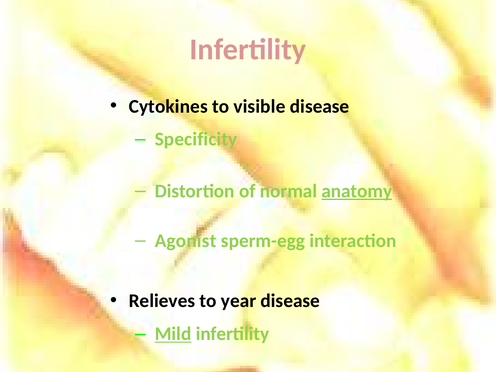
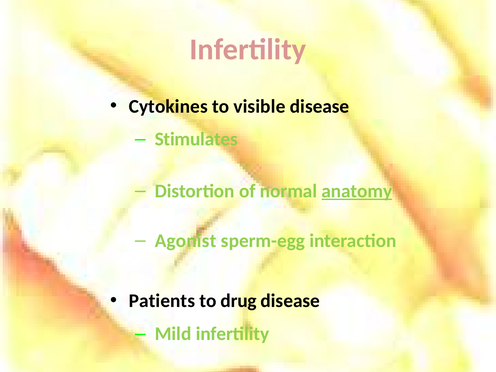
Specificity: Specificity -> Stimulates
Relieves: Relieves -> Patients
year: year -> drug
Mild underline: present -> none
